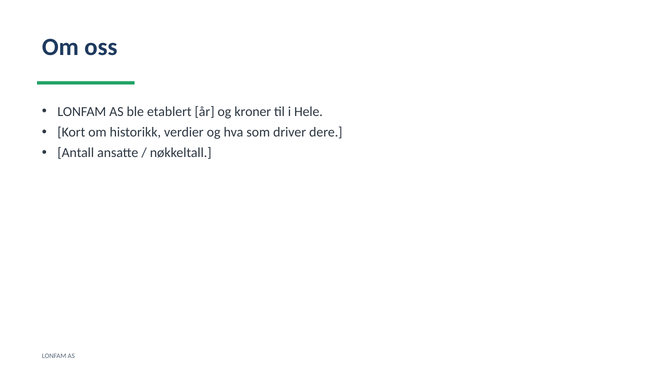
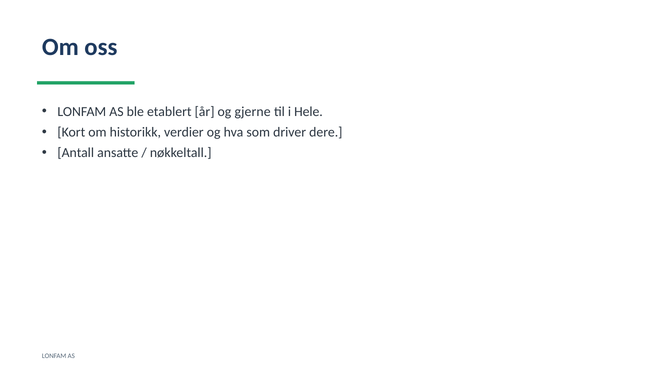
kroner: kroner -> gjerne
